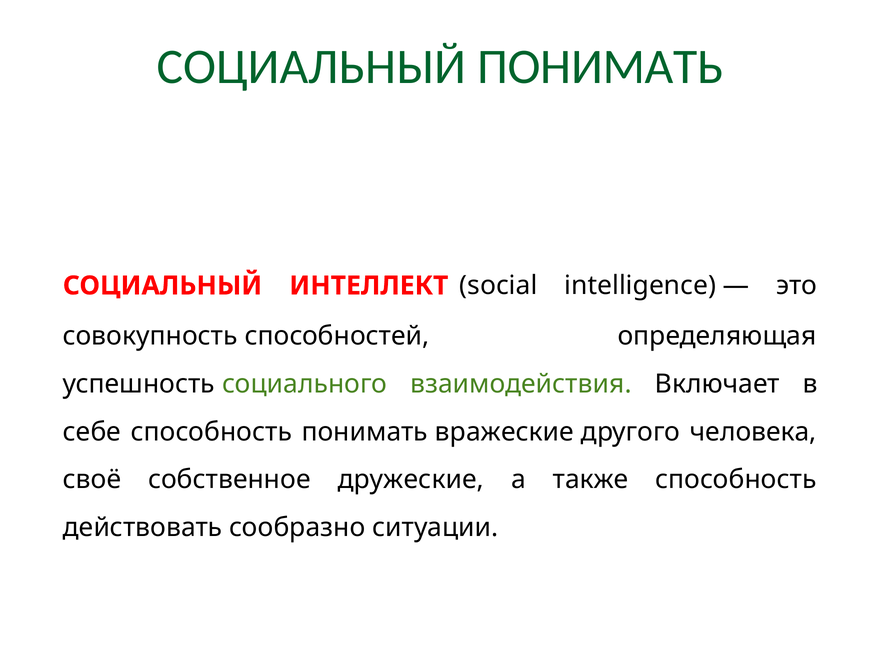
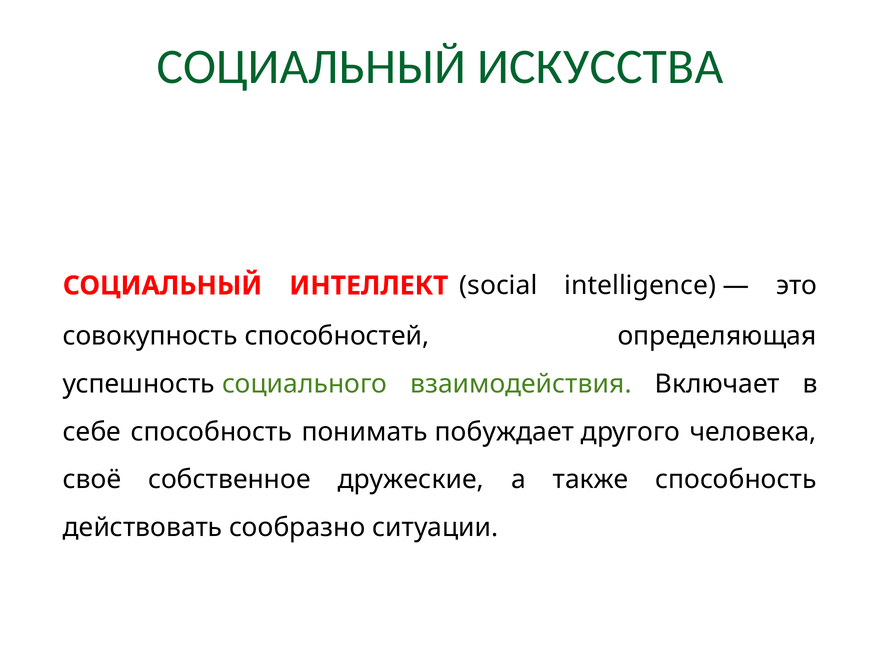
СОЦИАЛЬНЫЙ ПОНИМАТЬ: ПОНИМАТЬ -> ИСКУССТВА
вражеские: вражеские -> побуждает
